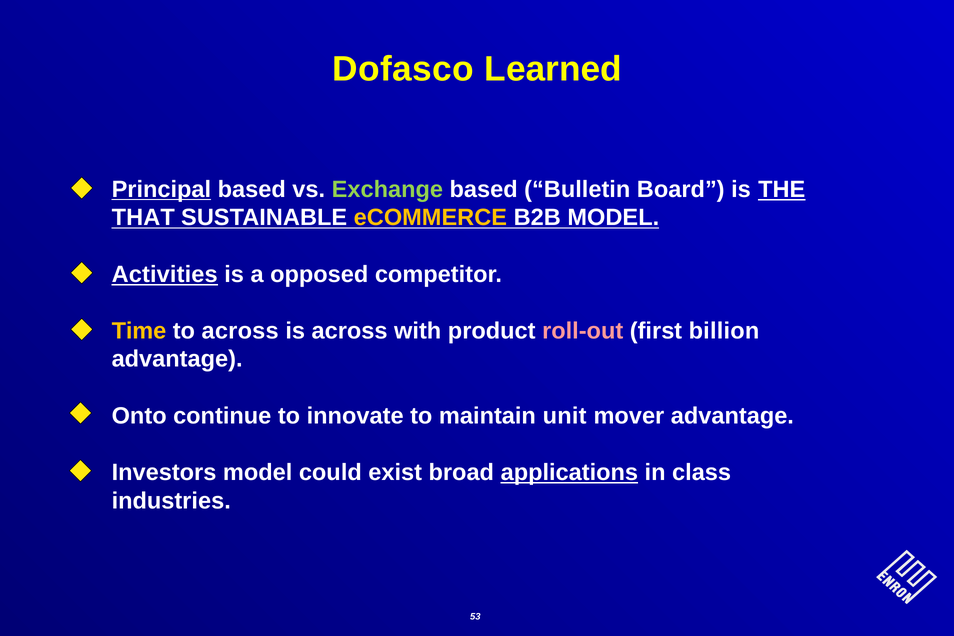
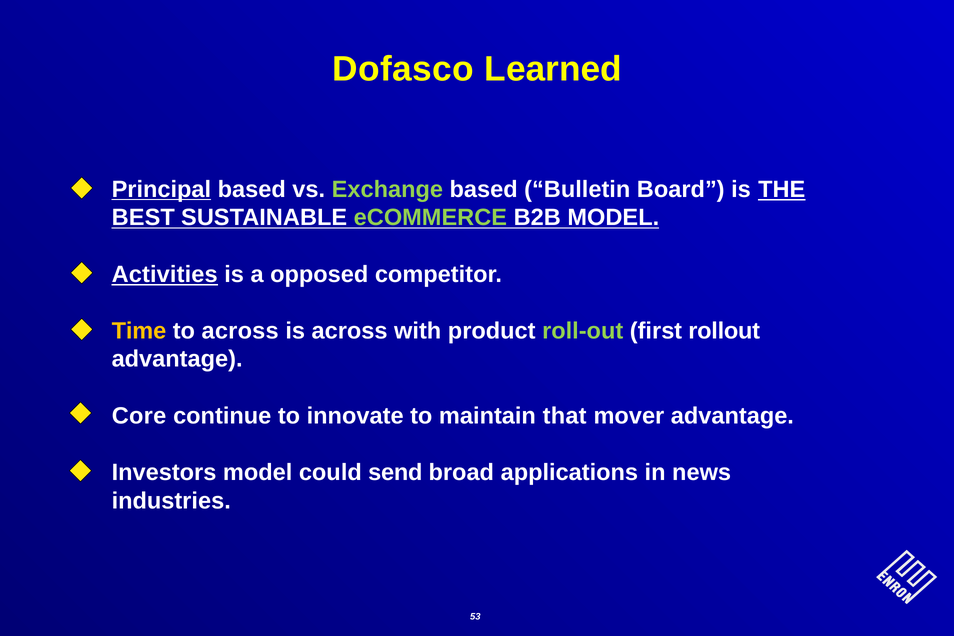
THAT: THAT -> BEST
eCOMMERCE colour: yellow -> light green
roll-out colour: pink -> light green
billion: billion -> rollout
Onto: Onto -> Core
unit: unit -> that
exist: exist -> send
applications underline: present -> none
class: class -> news
